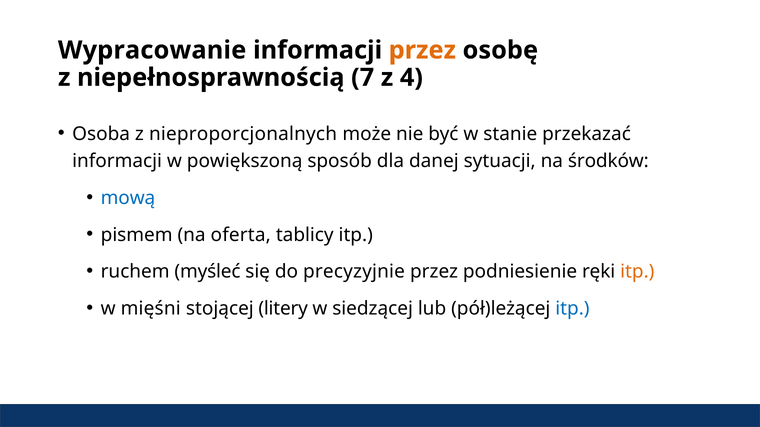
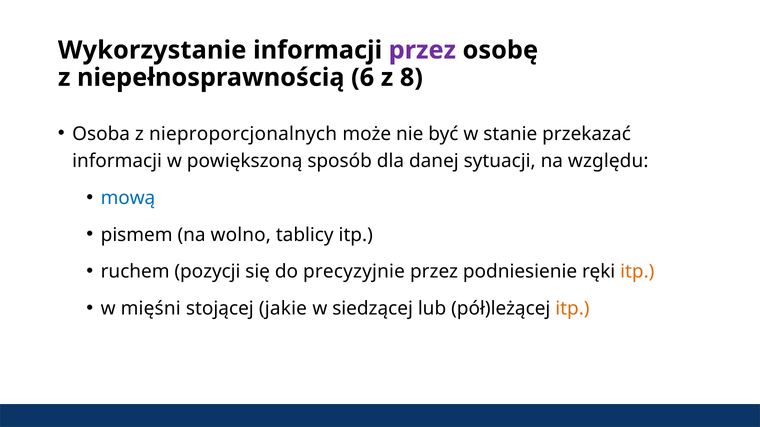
Wypracowanie: Wypracowanie -> Wykorzystanie
przez at (422, 50) colour: orange -> purple
7: 7 -> 6
4: 4 -> 8
środków: środków -> względu
oferta: oferta -> wolno
myśleć: myśleć -> pozycji
litery: litery -> jakie
itp at (572, 309) colour: blue -> orange
